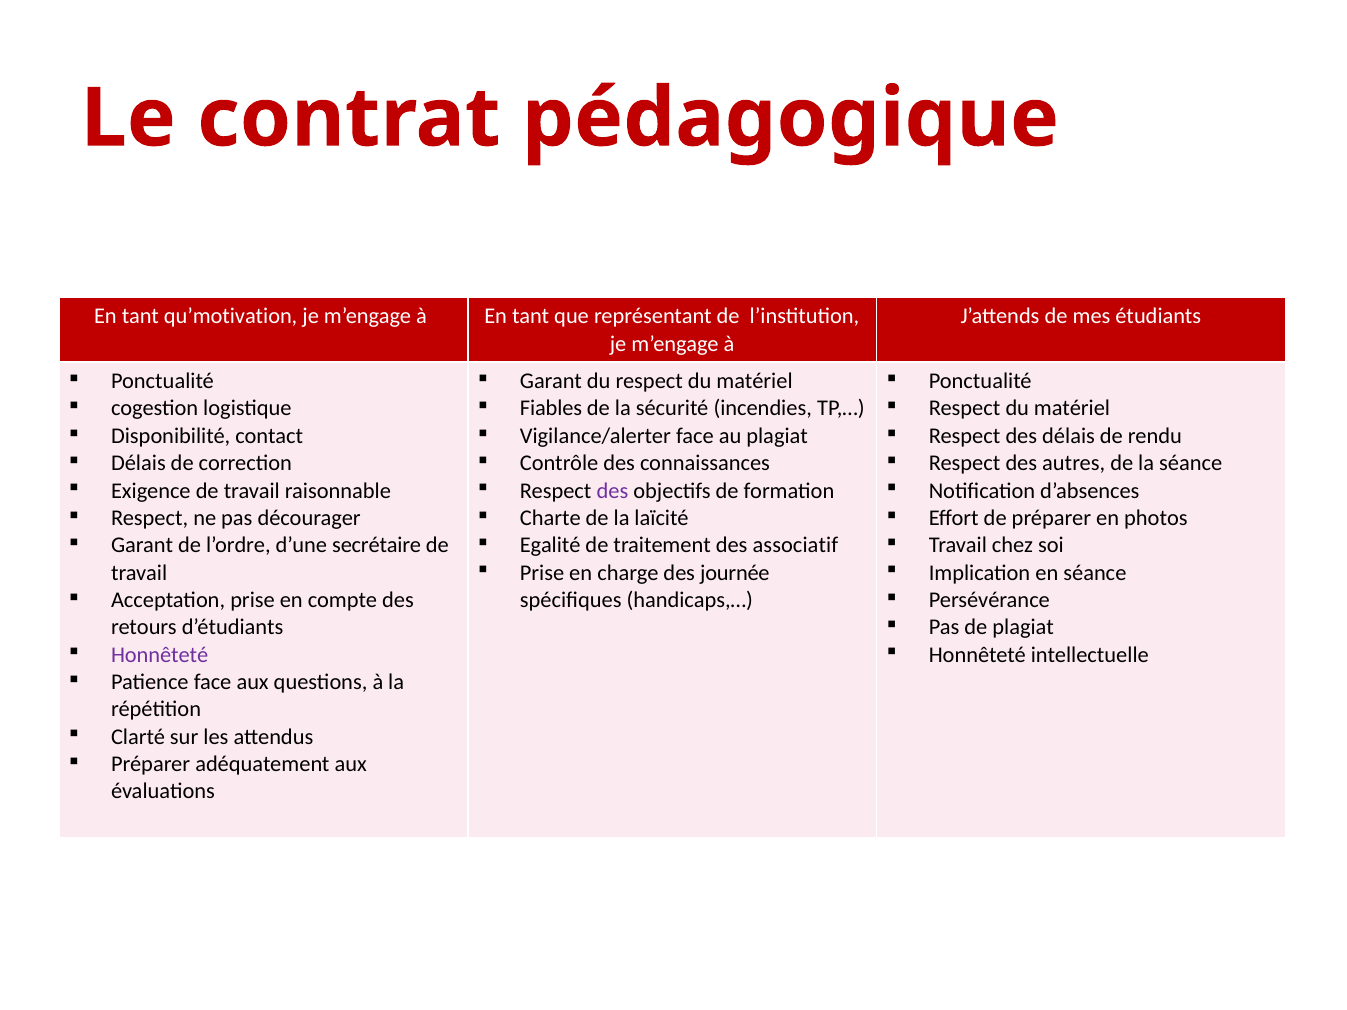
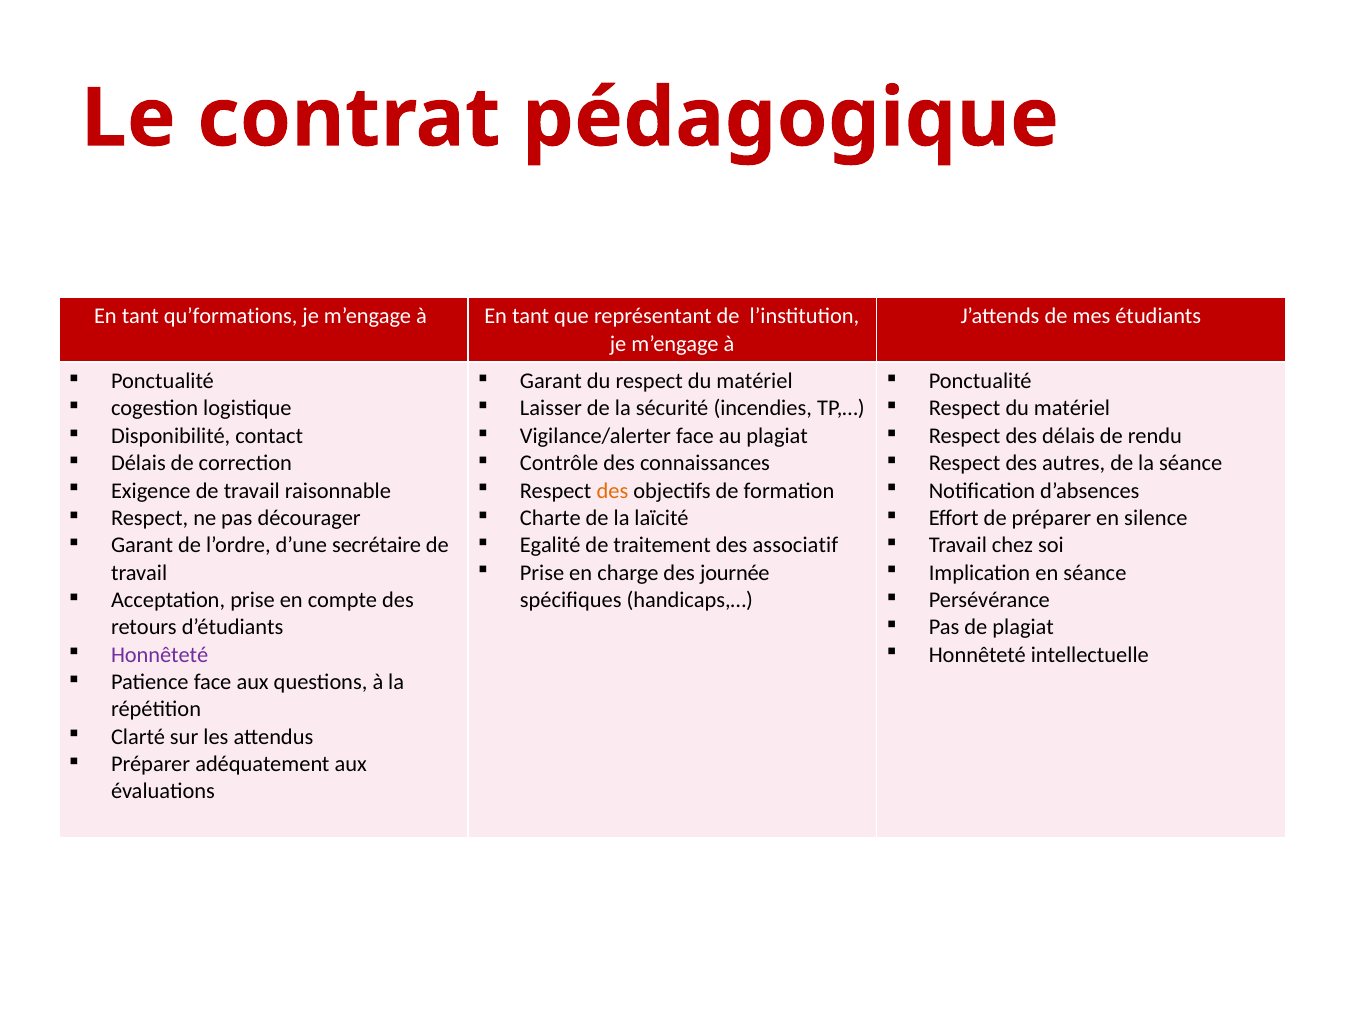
qu’motivation: qu’motivation -> qu’formations
Fiables: Fiables -> Laisser
des at (612, 491) colour: purple -> orange
photos: photos -> silence
